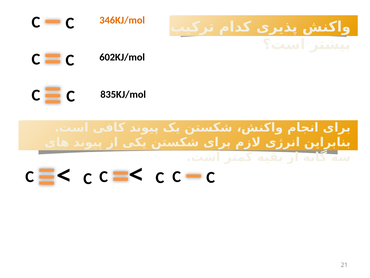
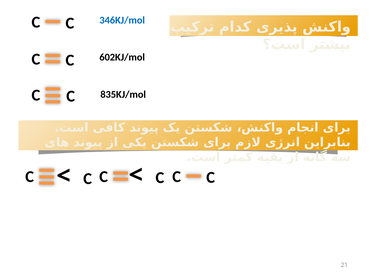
346KJ/mol colour: orange -> blue
